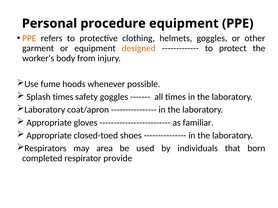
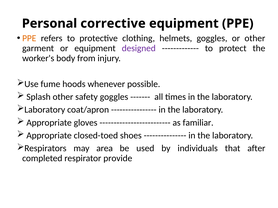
procedure: procedure -> corrective
designed colour: orange -> purple
Splash times: times -> other
born: born -> after
